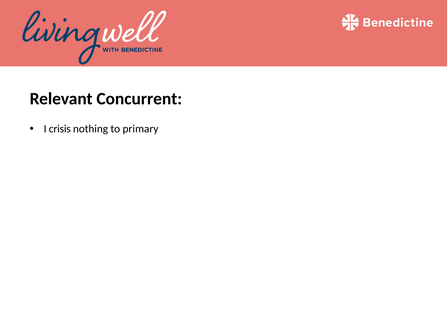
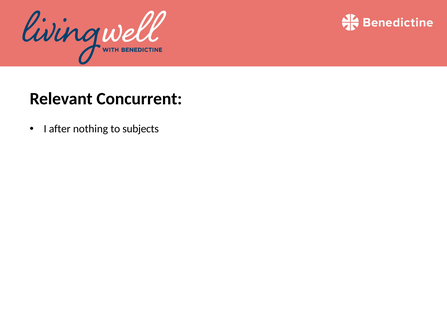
crisis: crisis -> after
primary: primary -> subjects
